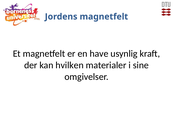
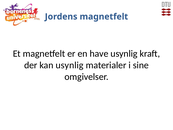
kan hvilken: hvilken -> usynlig
